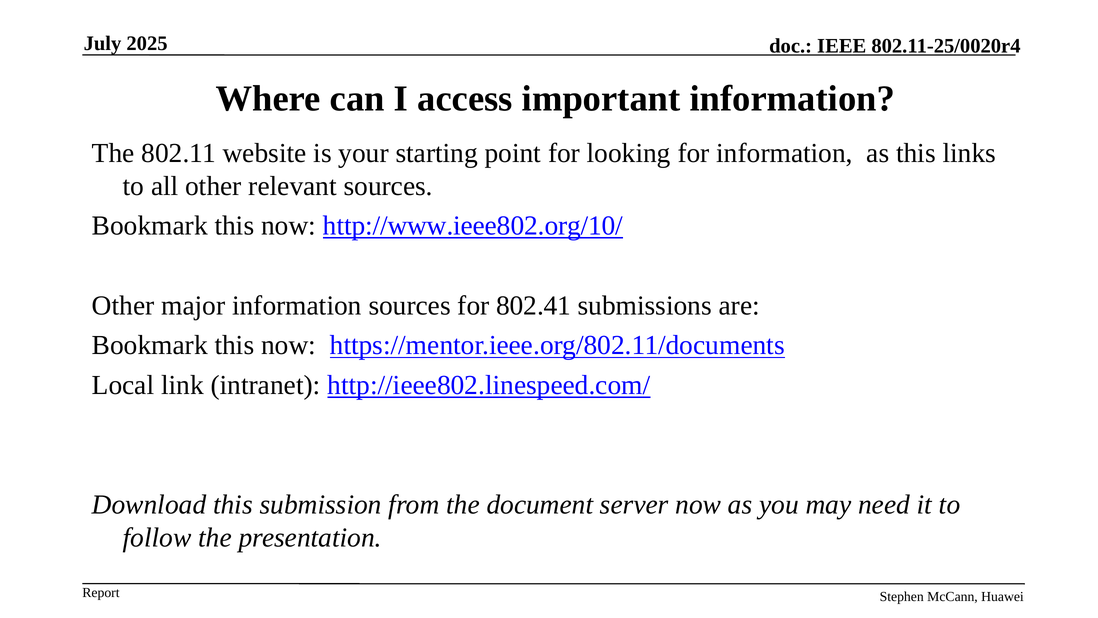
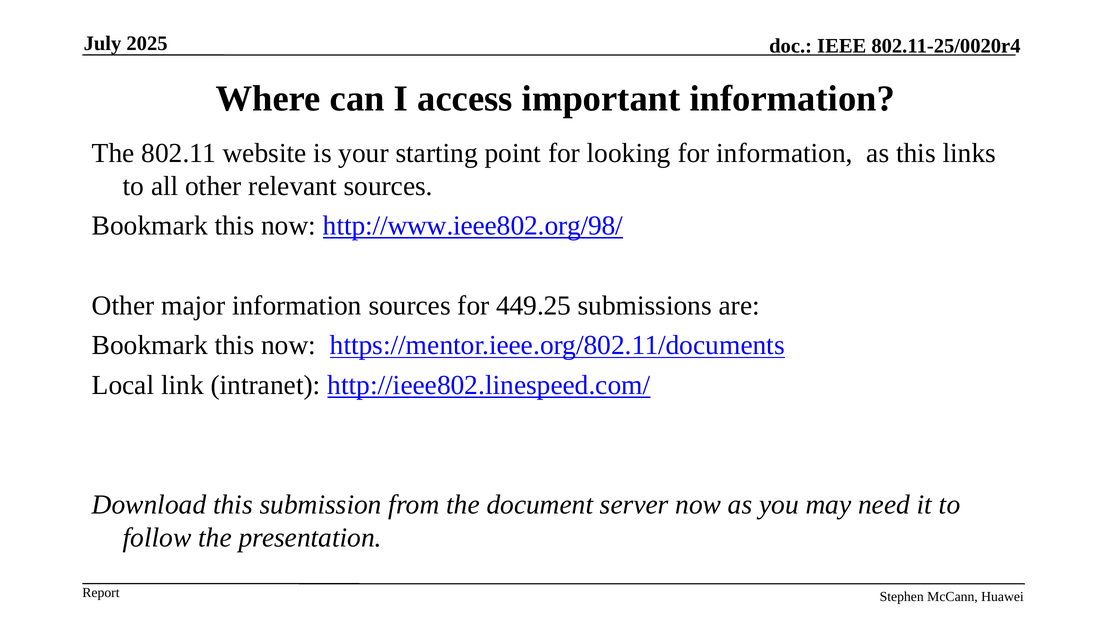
http://www.ieee802.org/10/: http://www.ieee802.org/10/ -> http://www.ieee802.org/98/
802.41: 802.41 -> 449.25
